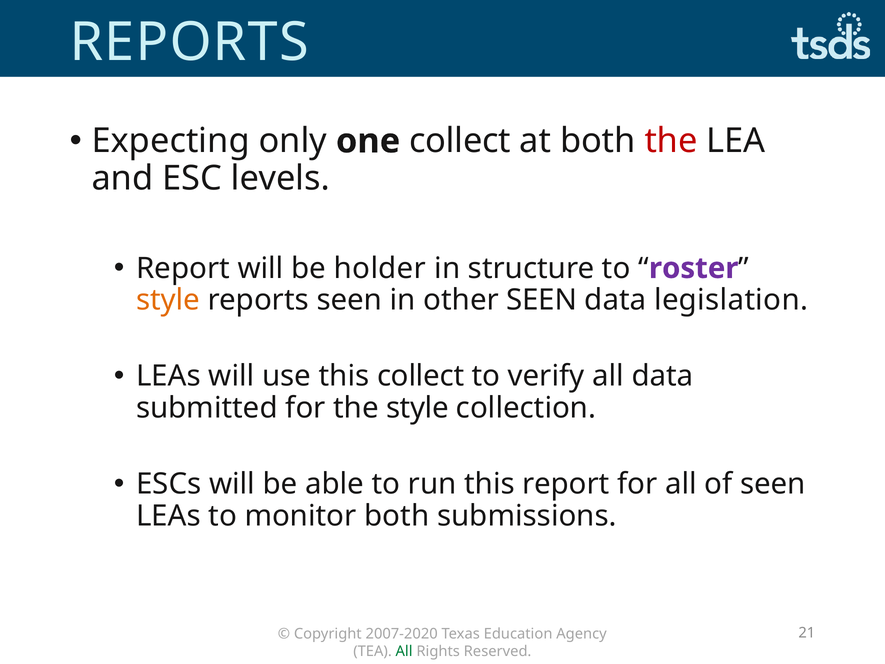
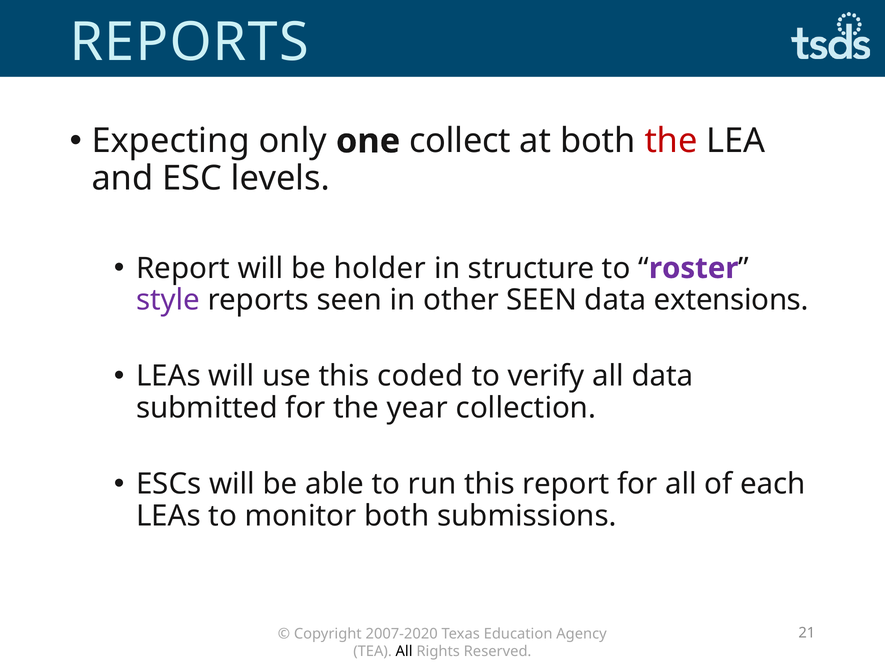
style at (168, 300) colour: orange -> purple
legislation: legislation -> extensions
this collect: collect -> coded
the style: style -> year
of seen: seen -> each
All at (404, 651) colour: green -> black
